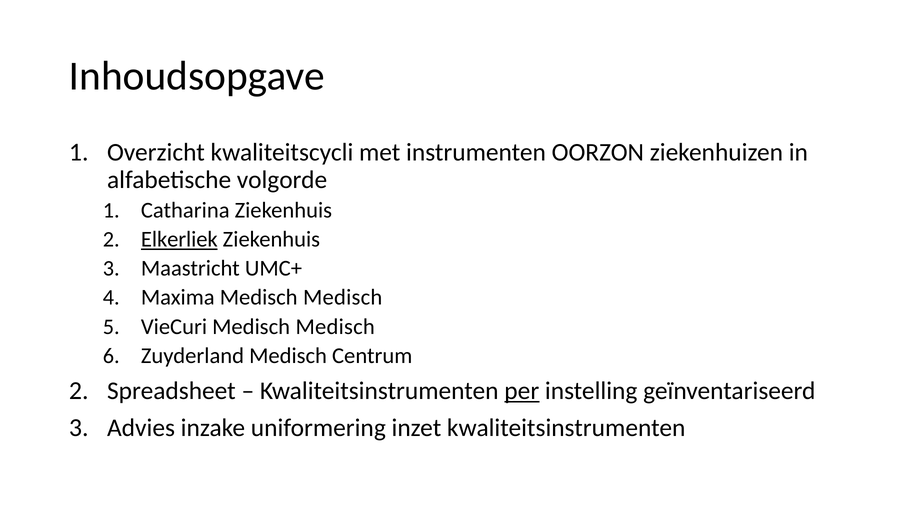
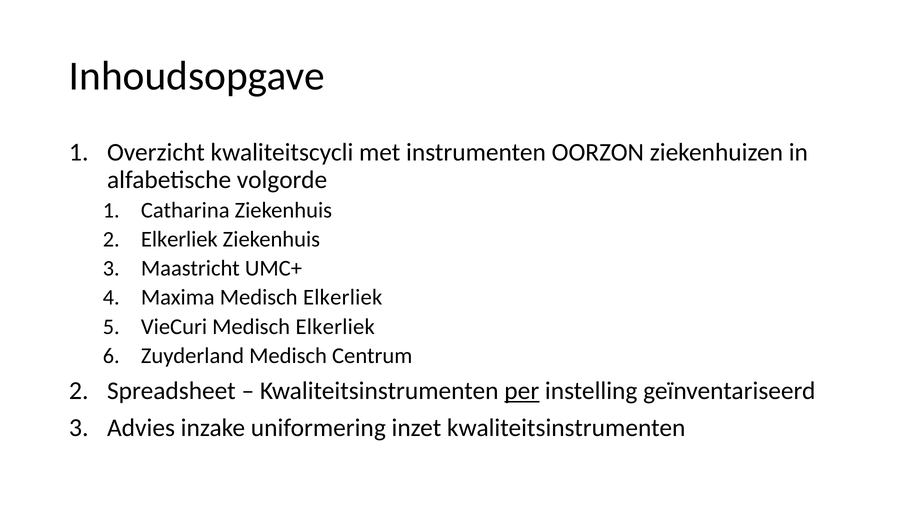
Elkerliek at (179, 240) underline: present -> none
Maxima Medisch Medisch: Medisch -> Elkerliek
VieCuri Medisch Medisch: Medisch -> Elkerliek
